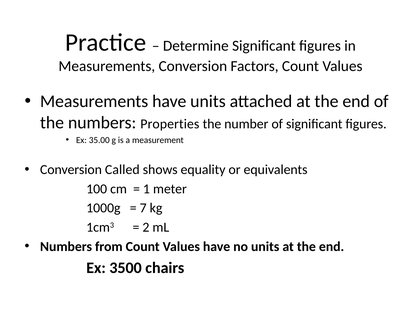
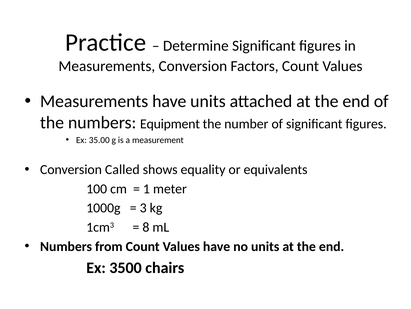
Properties: Properties -> Equipment
7: 7 -> 3
2: 2 -> 8
